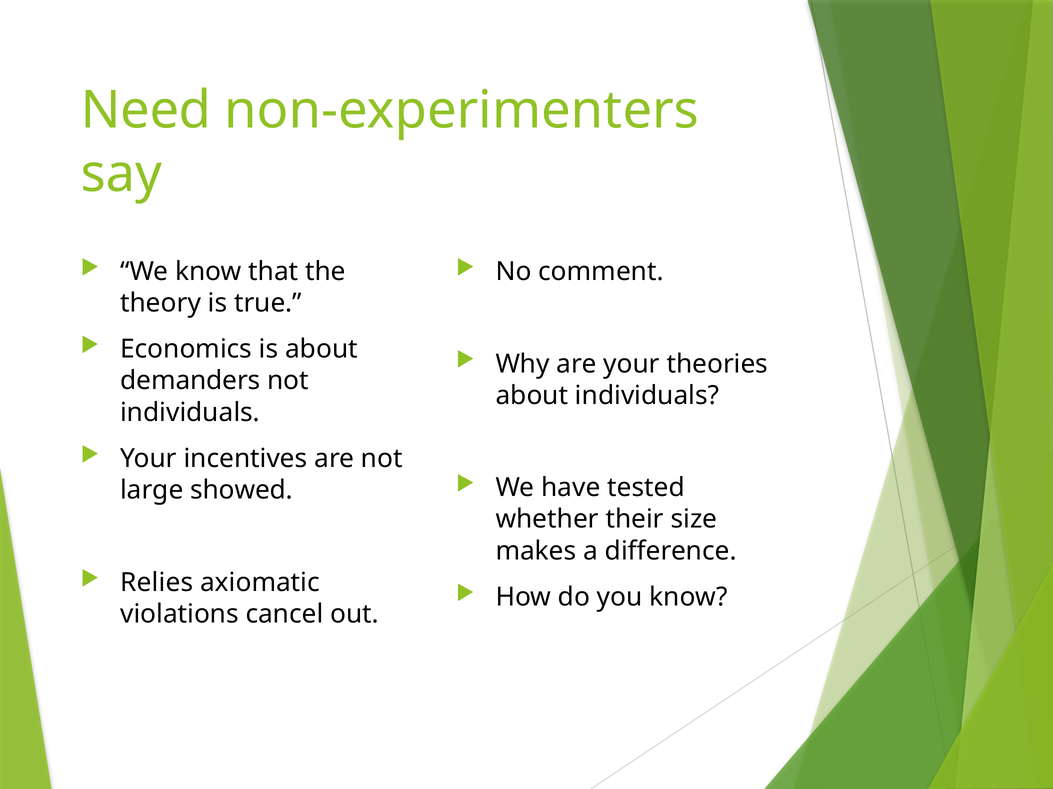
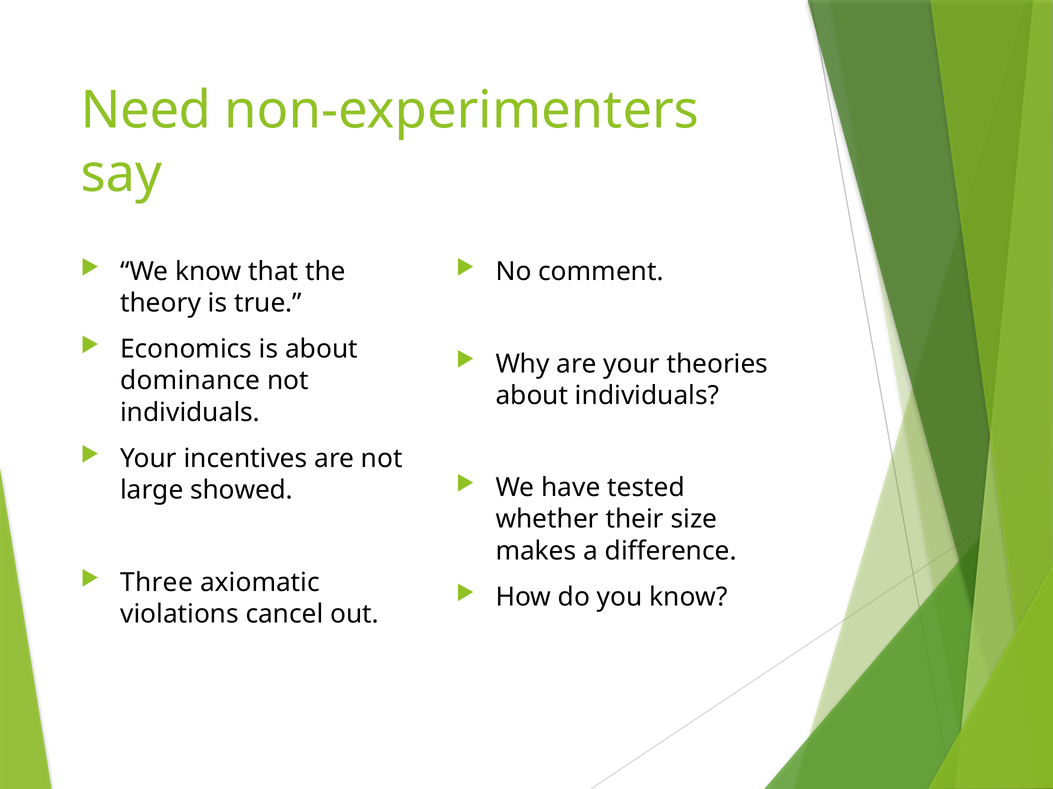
demanders: demanders -> dominance
Relies: Relies -> Three
